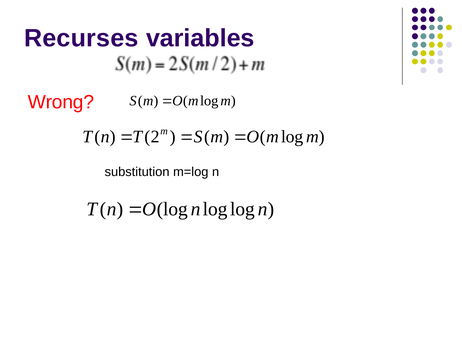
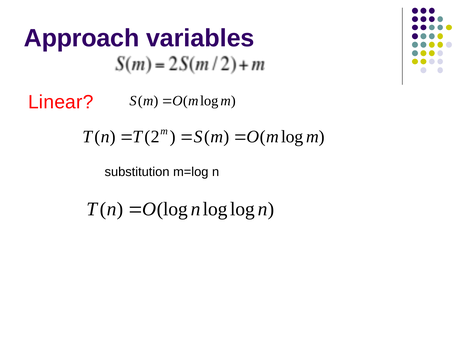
Recurses: Recurses -> Approach
Wrong: Wrong -> Linear
